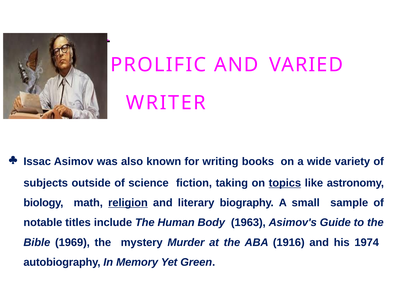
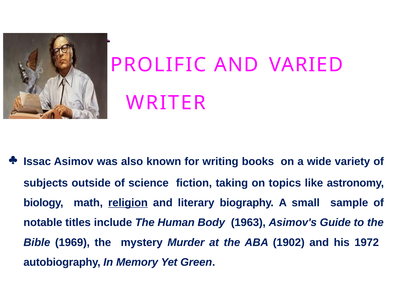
topics underline: present -> none
1916: 1916 -> 1902
1974: 1974 -> 1972
